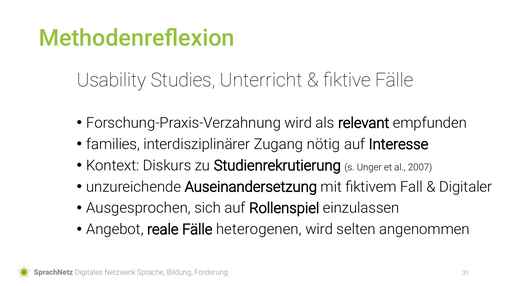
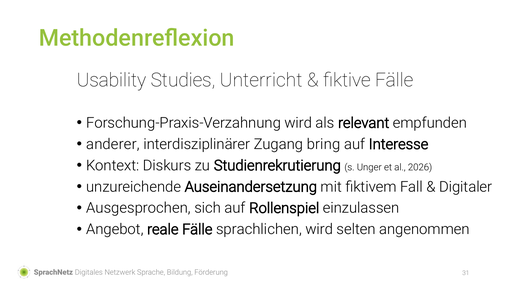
families: families -> anderer
nötig: nötig -> bring
2007: 2007 -> 2026
heterogenen: heterogenen -> sprachlichen
